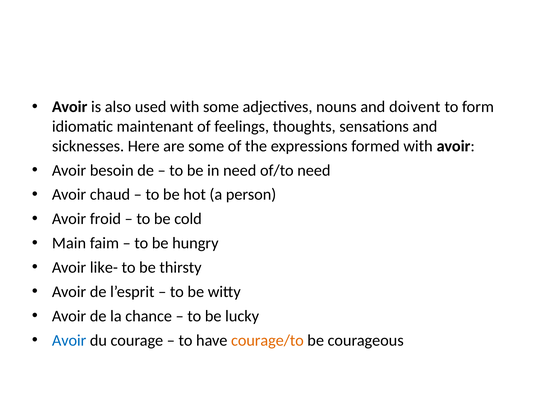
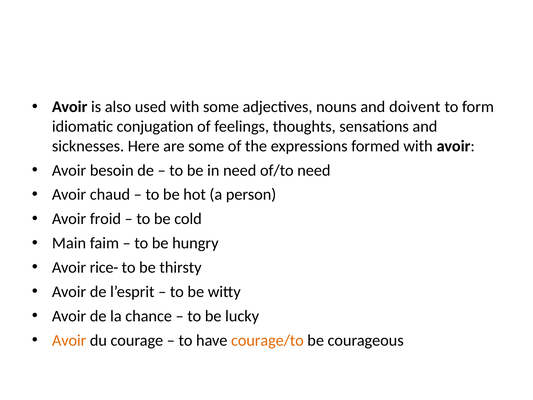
maintenant: maintenant -> conjugation
like-: like- -> rice-
Avoir at (69, 340) colour: blue -> orange
